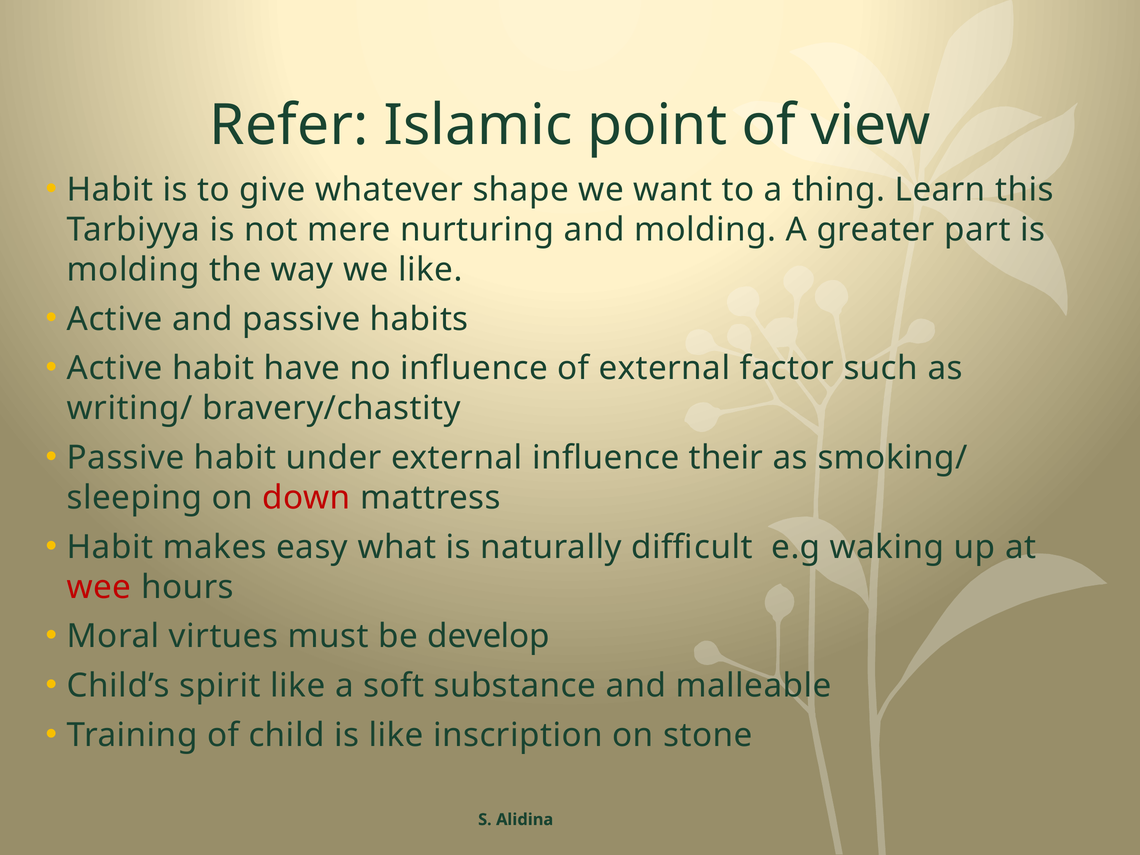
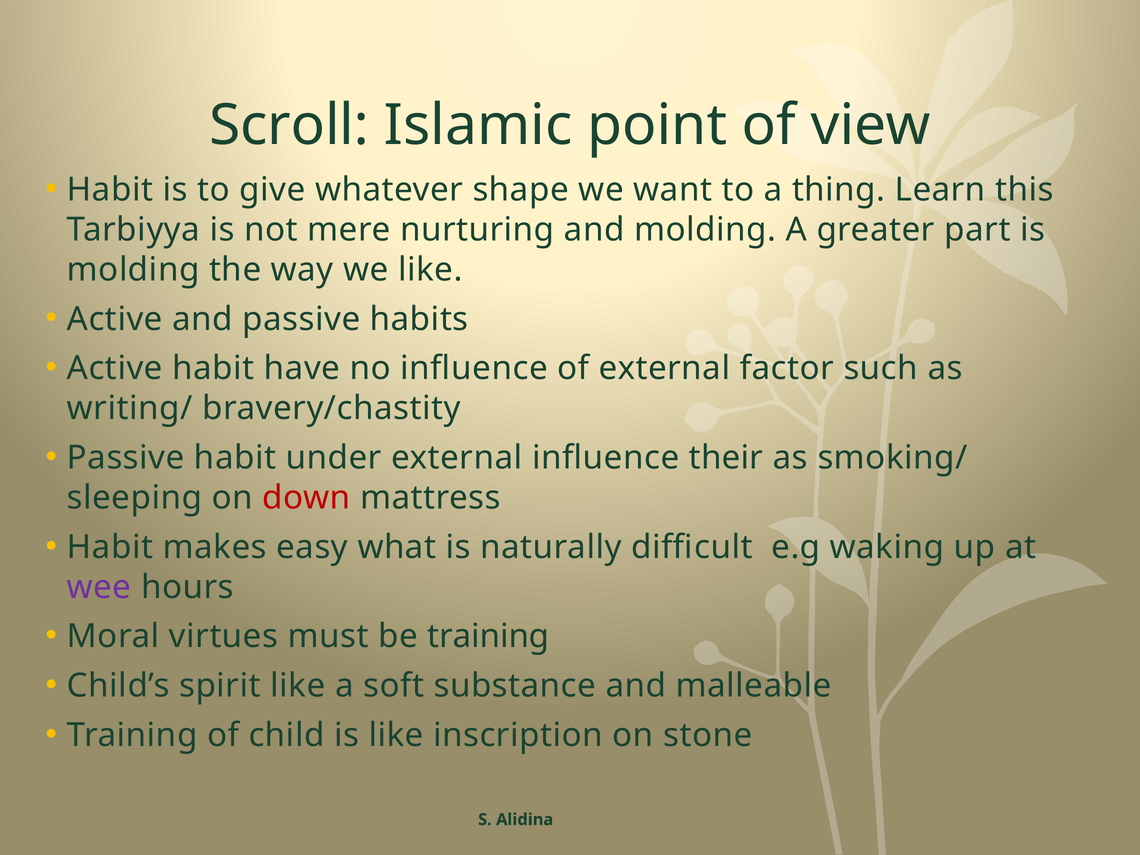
Refer: Refer -> Scroll
wee colour: red -> purple
be develop: develop -> training
